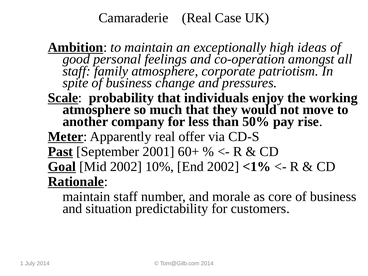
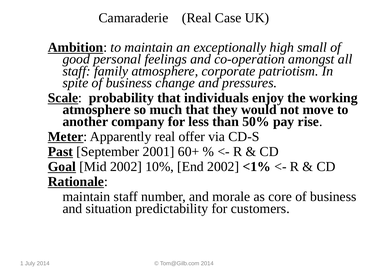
ideas: ideas -> small
